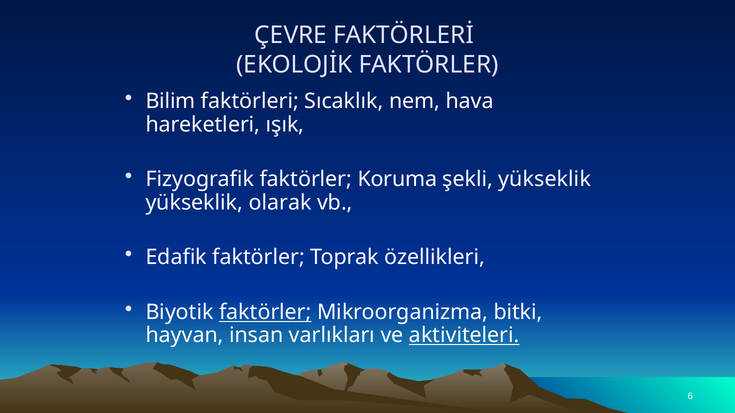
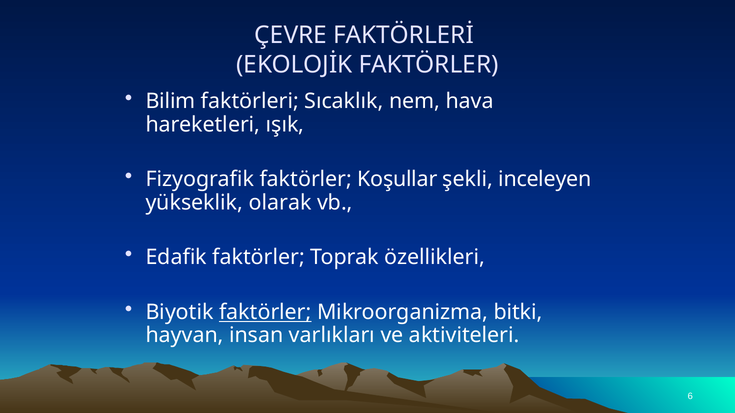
Koruma: Koruma -> Koşullar
şekli yükseklik: yükseklik -> inceleyen
aktiviteleri underline: present -> none
